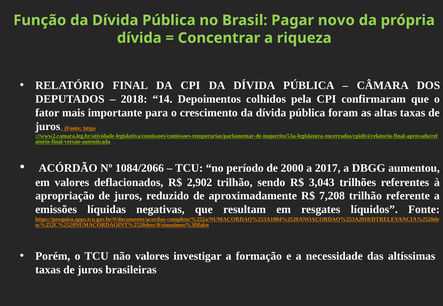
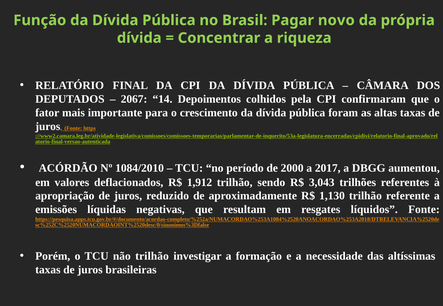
2018: 2018 -> 2067
1084/2066: 1084/2066 -> 1084/2010
2,902: 2,902 -> 1,912
7,208: 7,208 -> 1,130
não valores: valores -> trilhão
